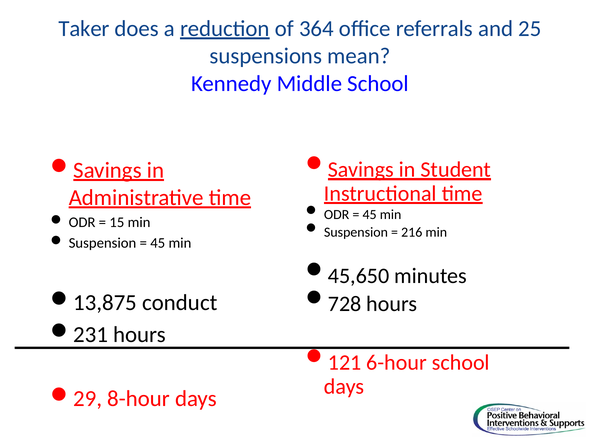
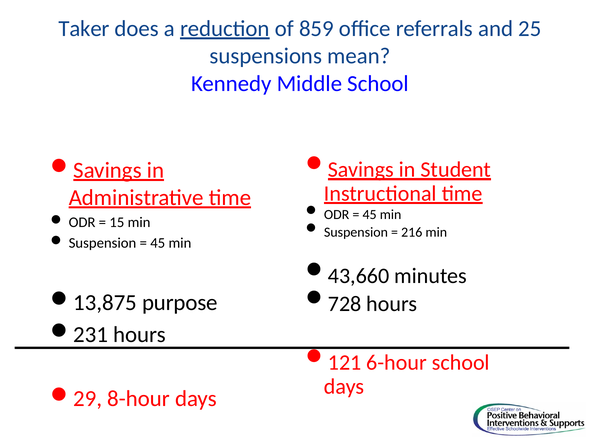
364: 364 -> 859
45,650: 45,650 -> 43,660
conduct: conduct -> purpose
